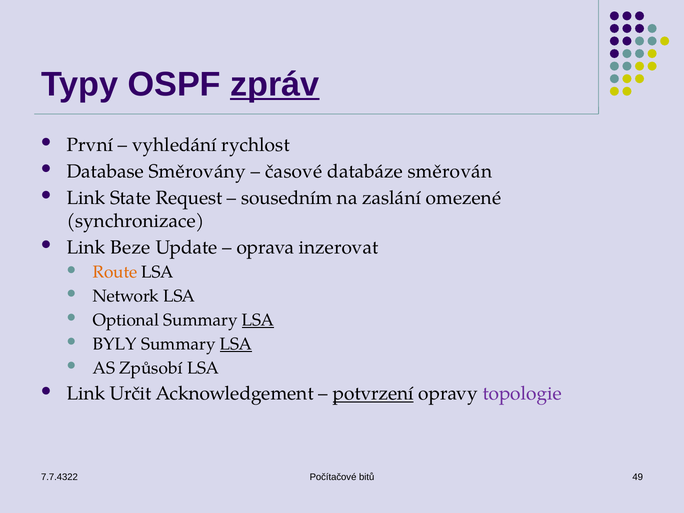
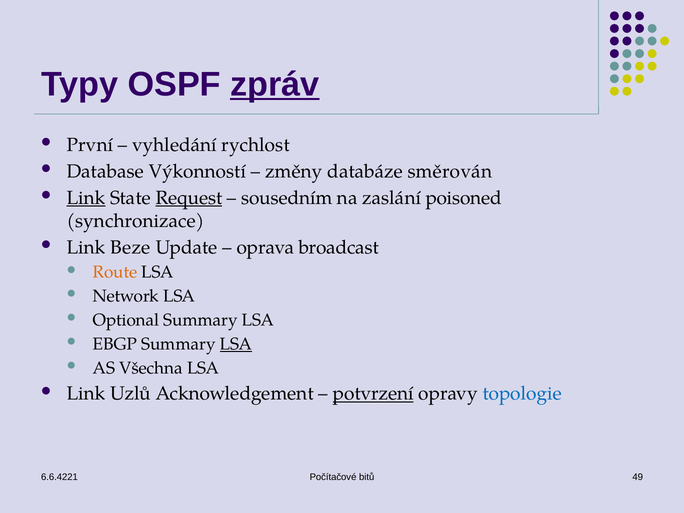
Směrovány: Směrovány -> Výkonností
časové: časové -> změny
Link at (86, 198) underline: none -> present
Request underline: none -> present
omezené: omezené -> poisoned
inzerovat: inzerovat -> broadcast
LSA at (258, 320) underline: present -> none
BYLY: BYLY -> EBGP
Způsobí: Způsobí -> Všechna
Určit: Určit -> Uzlů
topologie colour: purple -> blue
7.7.4322: 7.7.4322 -> 6.6.4221
